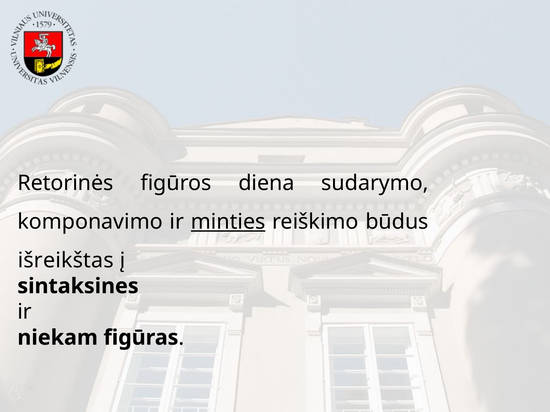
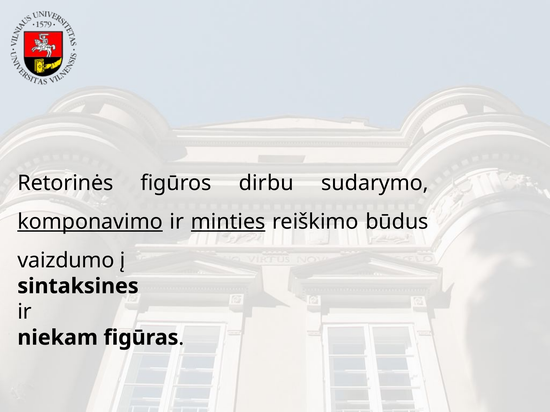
diena: diena -> dirbu
komponavimo underline: none -> present
išreikštas: išreikštas -> vaizdumo
